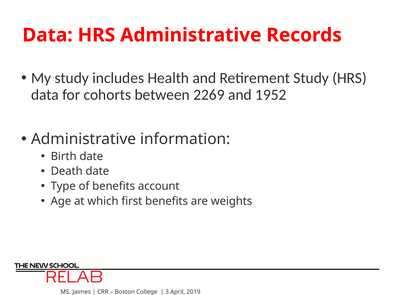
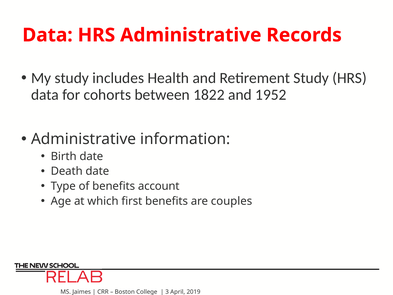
2269: 2269 -> 1822
weights: weights -> couples
